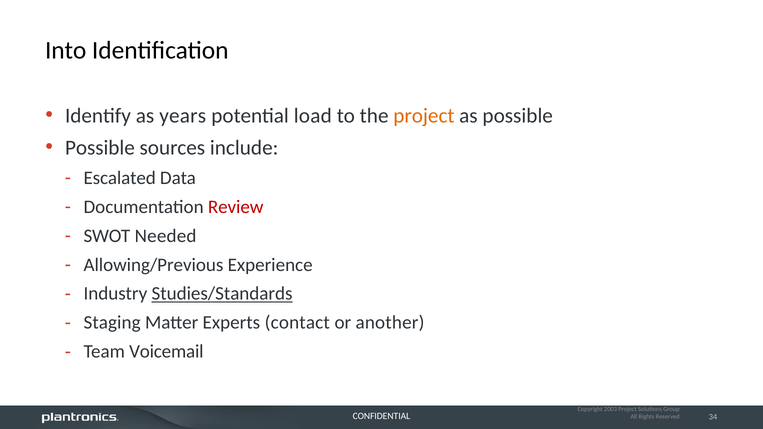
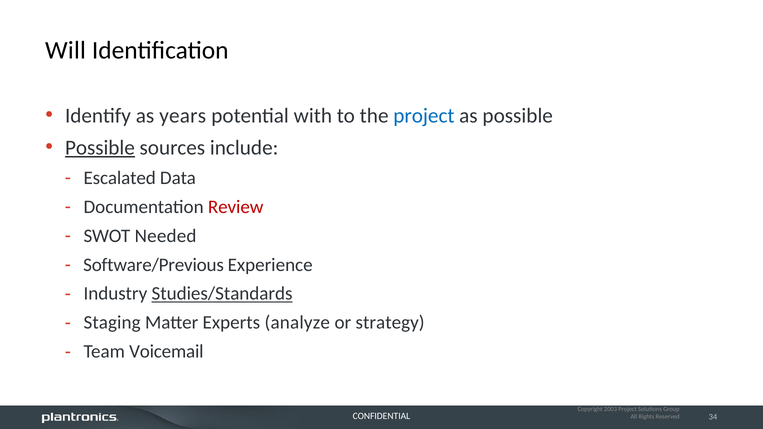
Into: Into -> Will
load: load -> with
project at (424, 116) colour: orange -> blue
Possible at (100, 148) underline: none -> present
Allowing/Previous: Allowing/Previous -> Software/Previous
contact: contact -> analyze
another: another -> strategy
